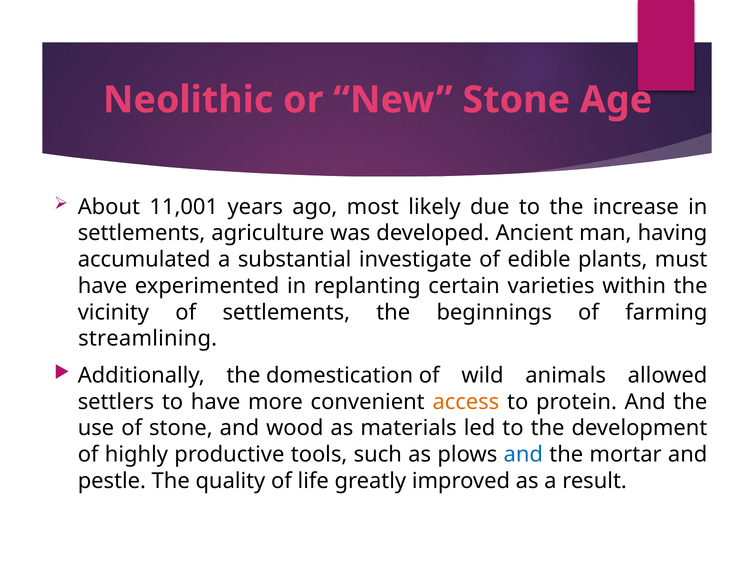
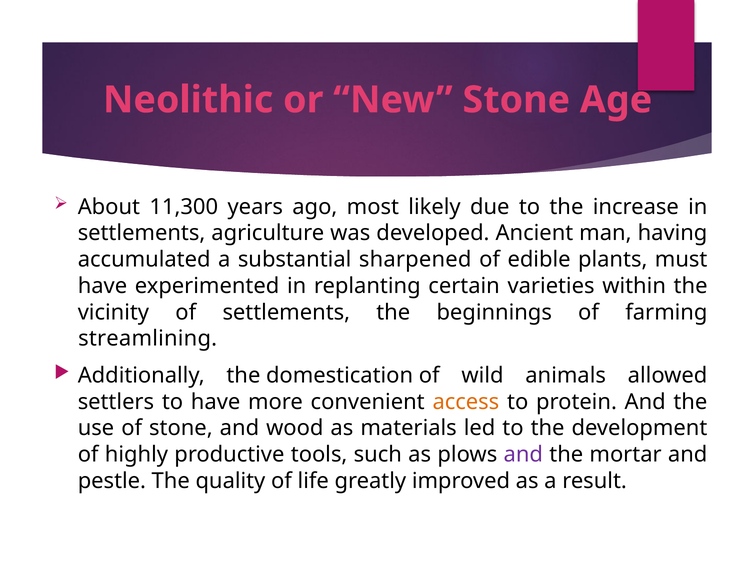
11,001: 11,001 -> 11,300
investigate: investigate -> sharpened
and at (523, 454) colour: blue -> purple
